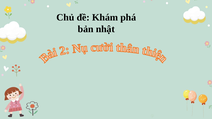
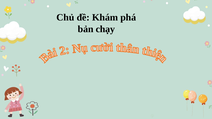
nhật: nhật -> chạy
